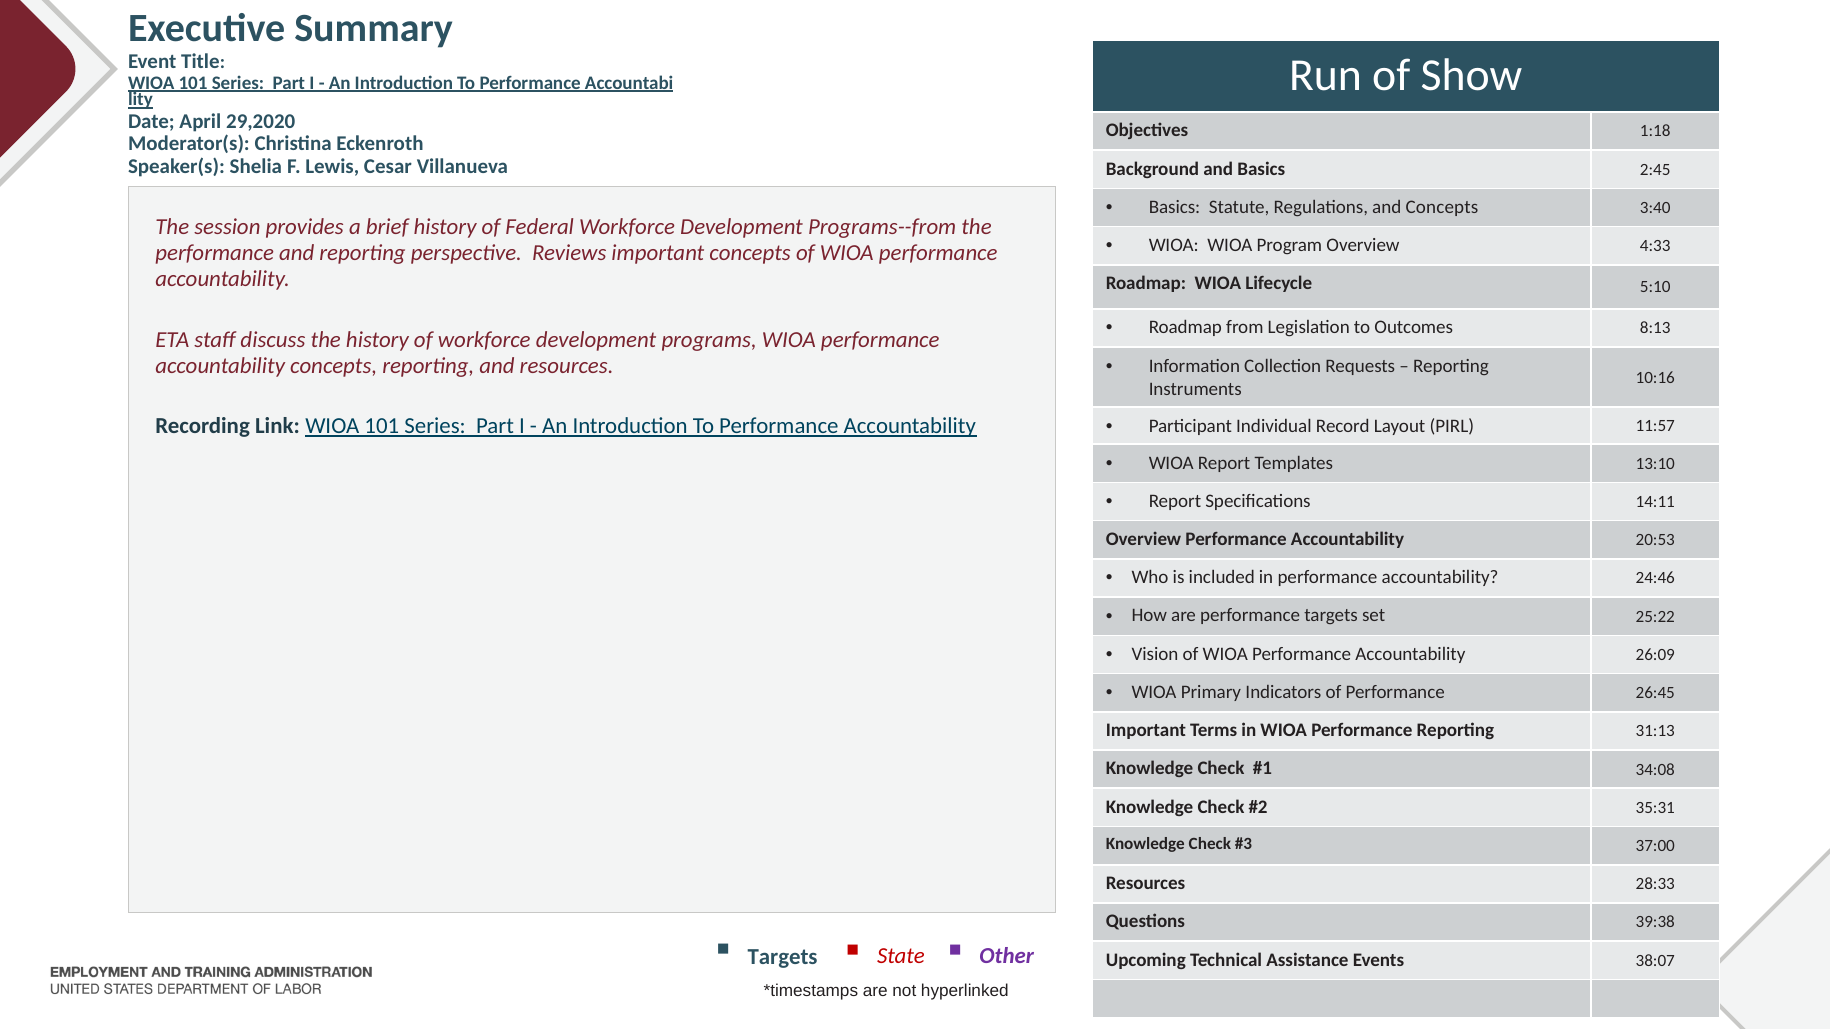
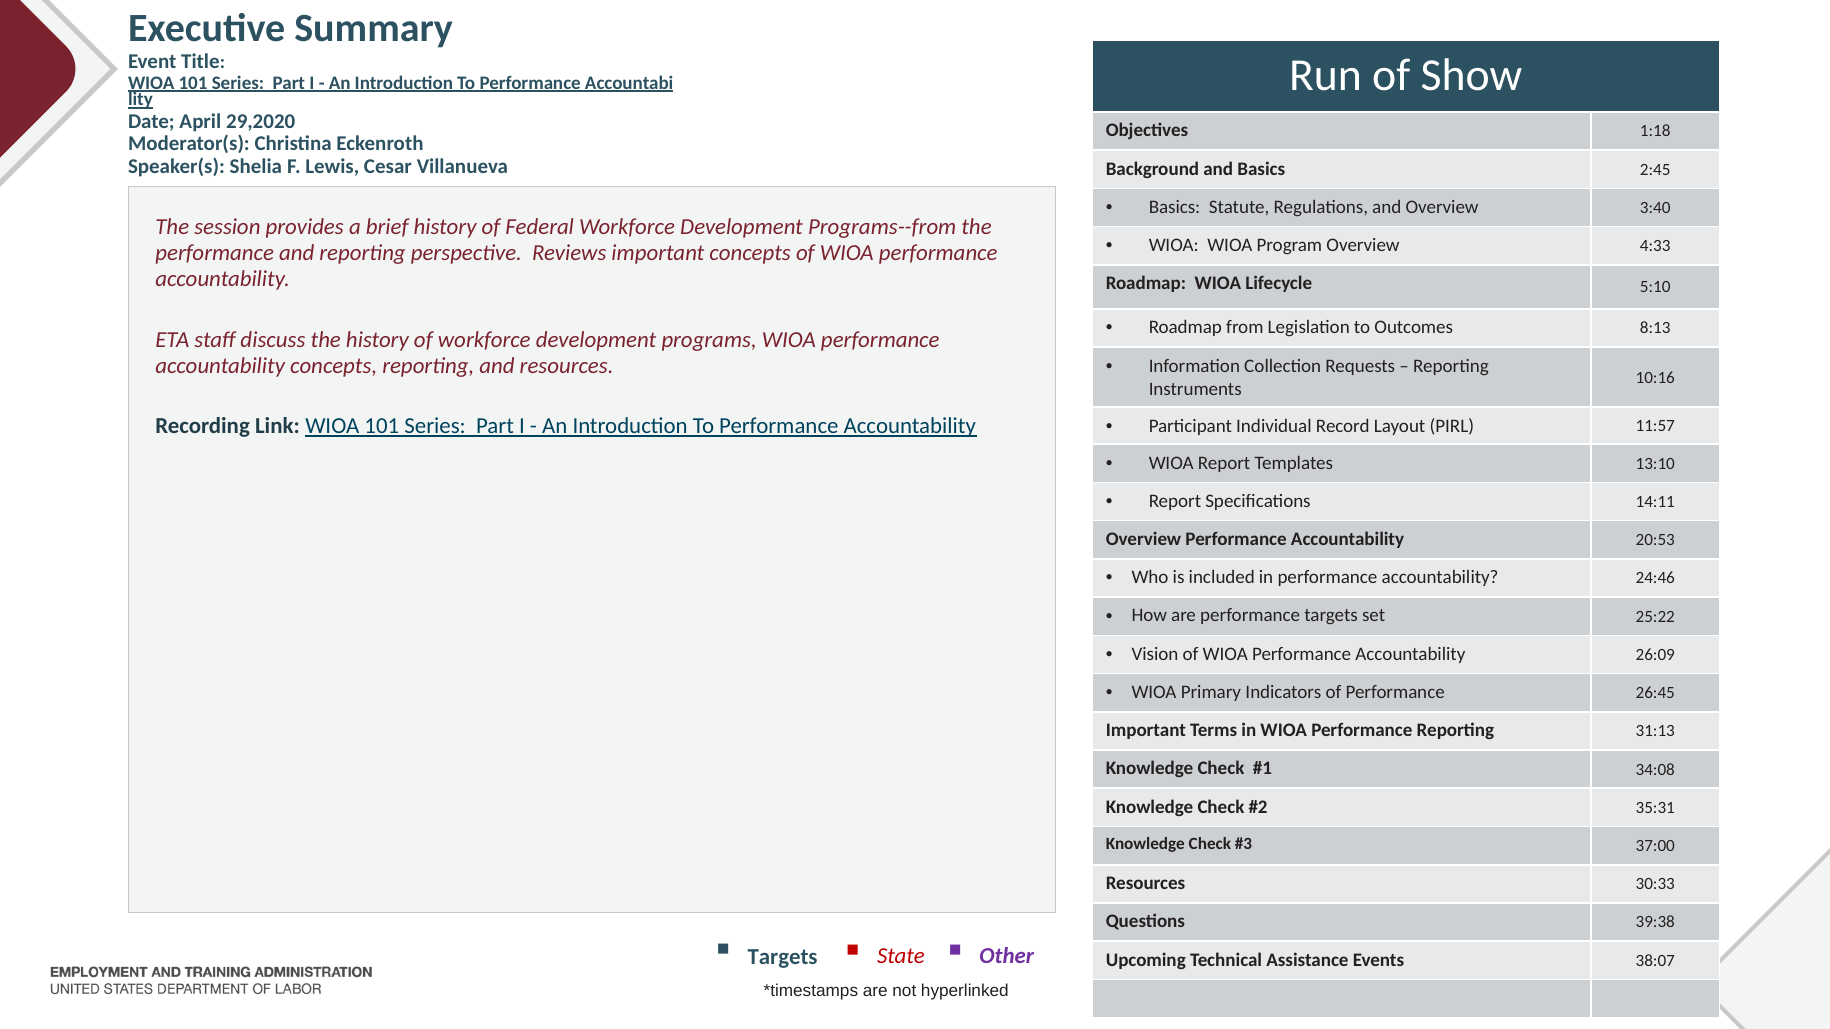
and Concepts: Concepts -> Overview
28:33: 28:33 -> 30:33
